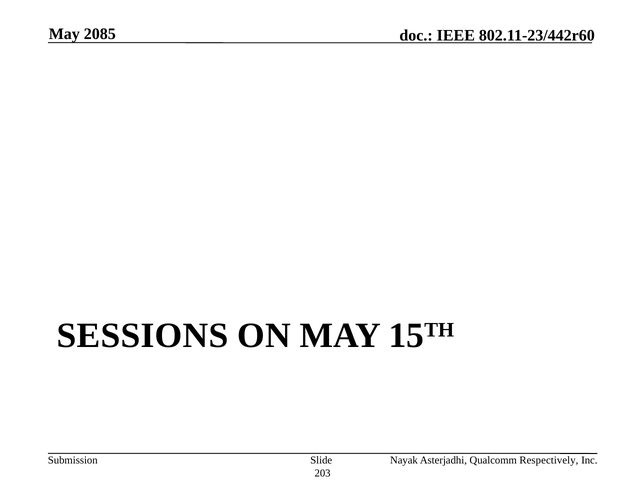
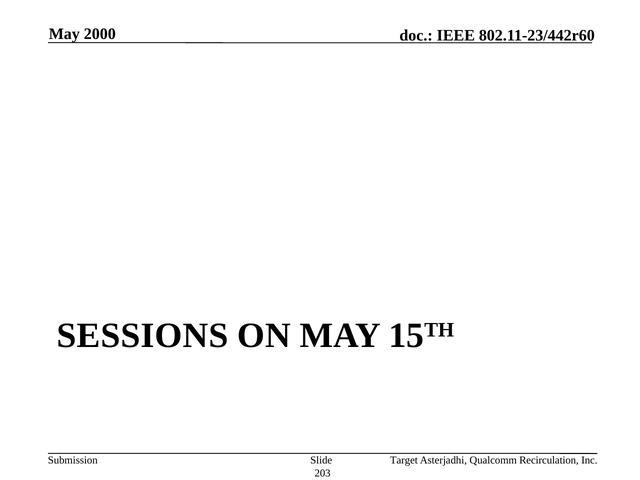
2085: 2085 -> 2000
Nayak: Nayak -> Target
Respectively: Respectively -> Recirculation
